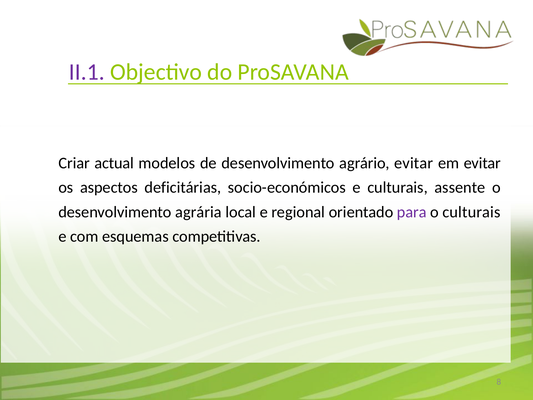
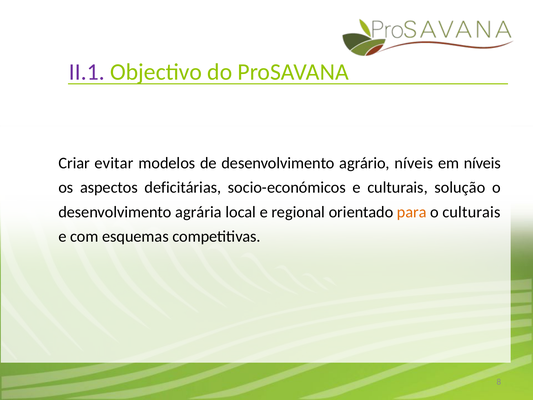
actual: actual -> evitar
agrário evitar: evitar -> níveis
em evitar: evitar -> níveis
assente: assente -> solução
para colour: purple -> orange
